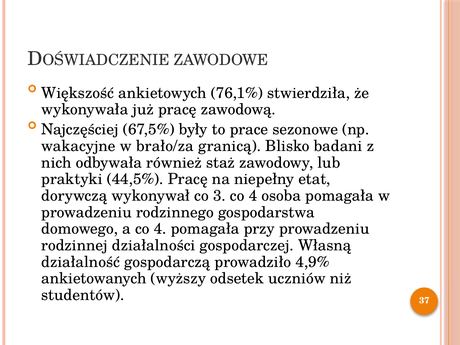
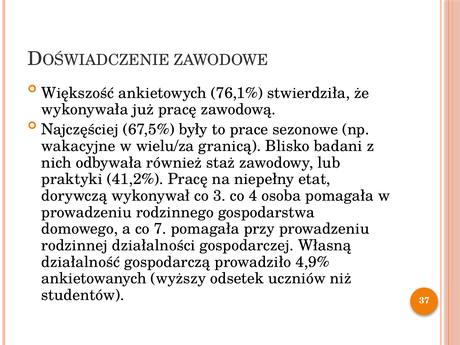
brało/za: brało/za -> wielu/za
44,5%: 44,5% -> 41,2%
a co 4: 4 -> 7
